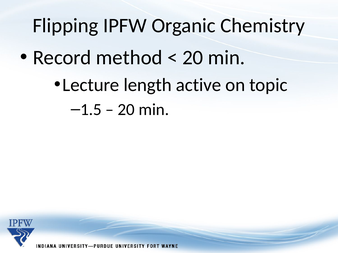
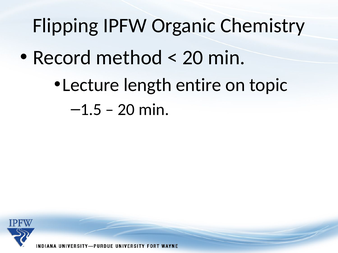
active: active -> entire
